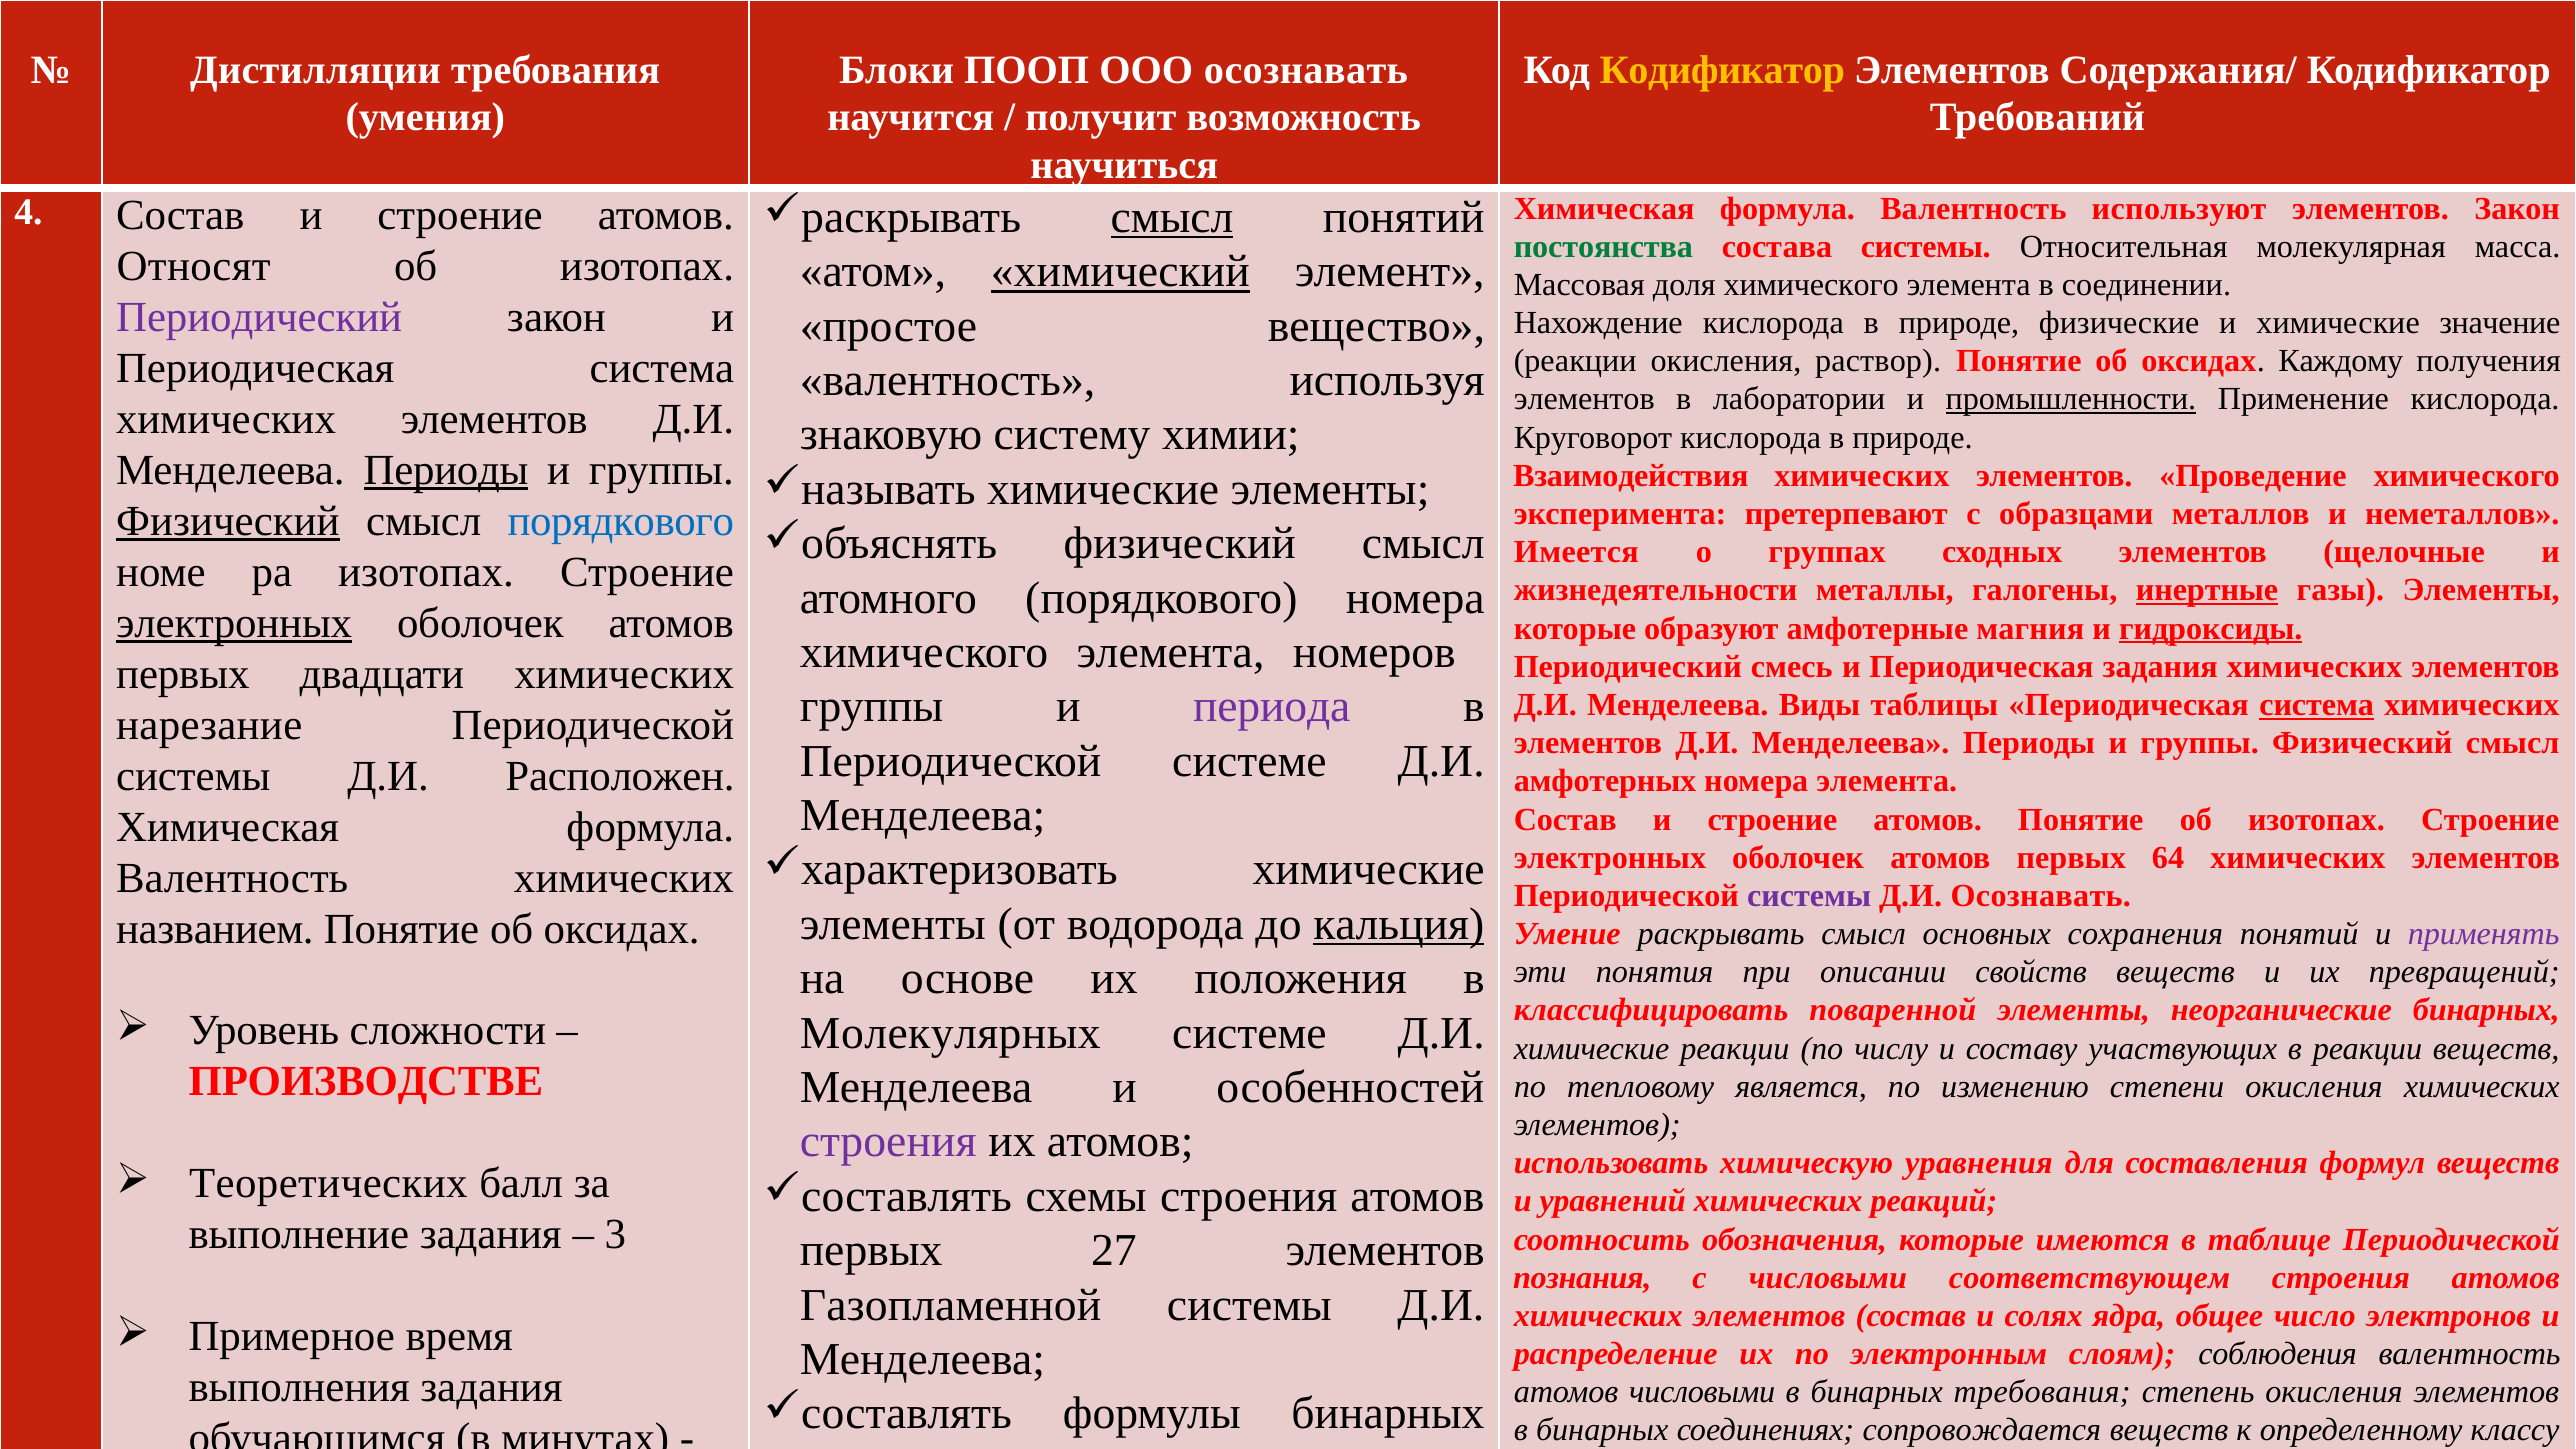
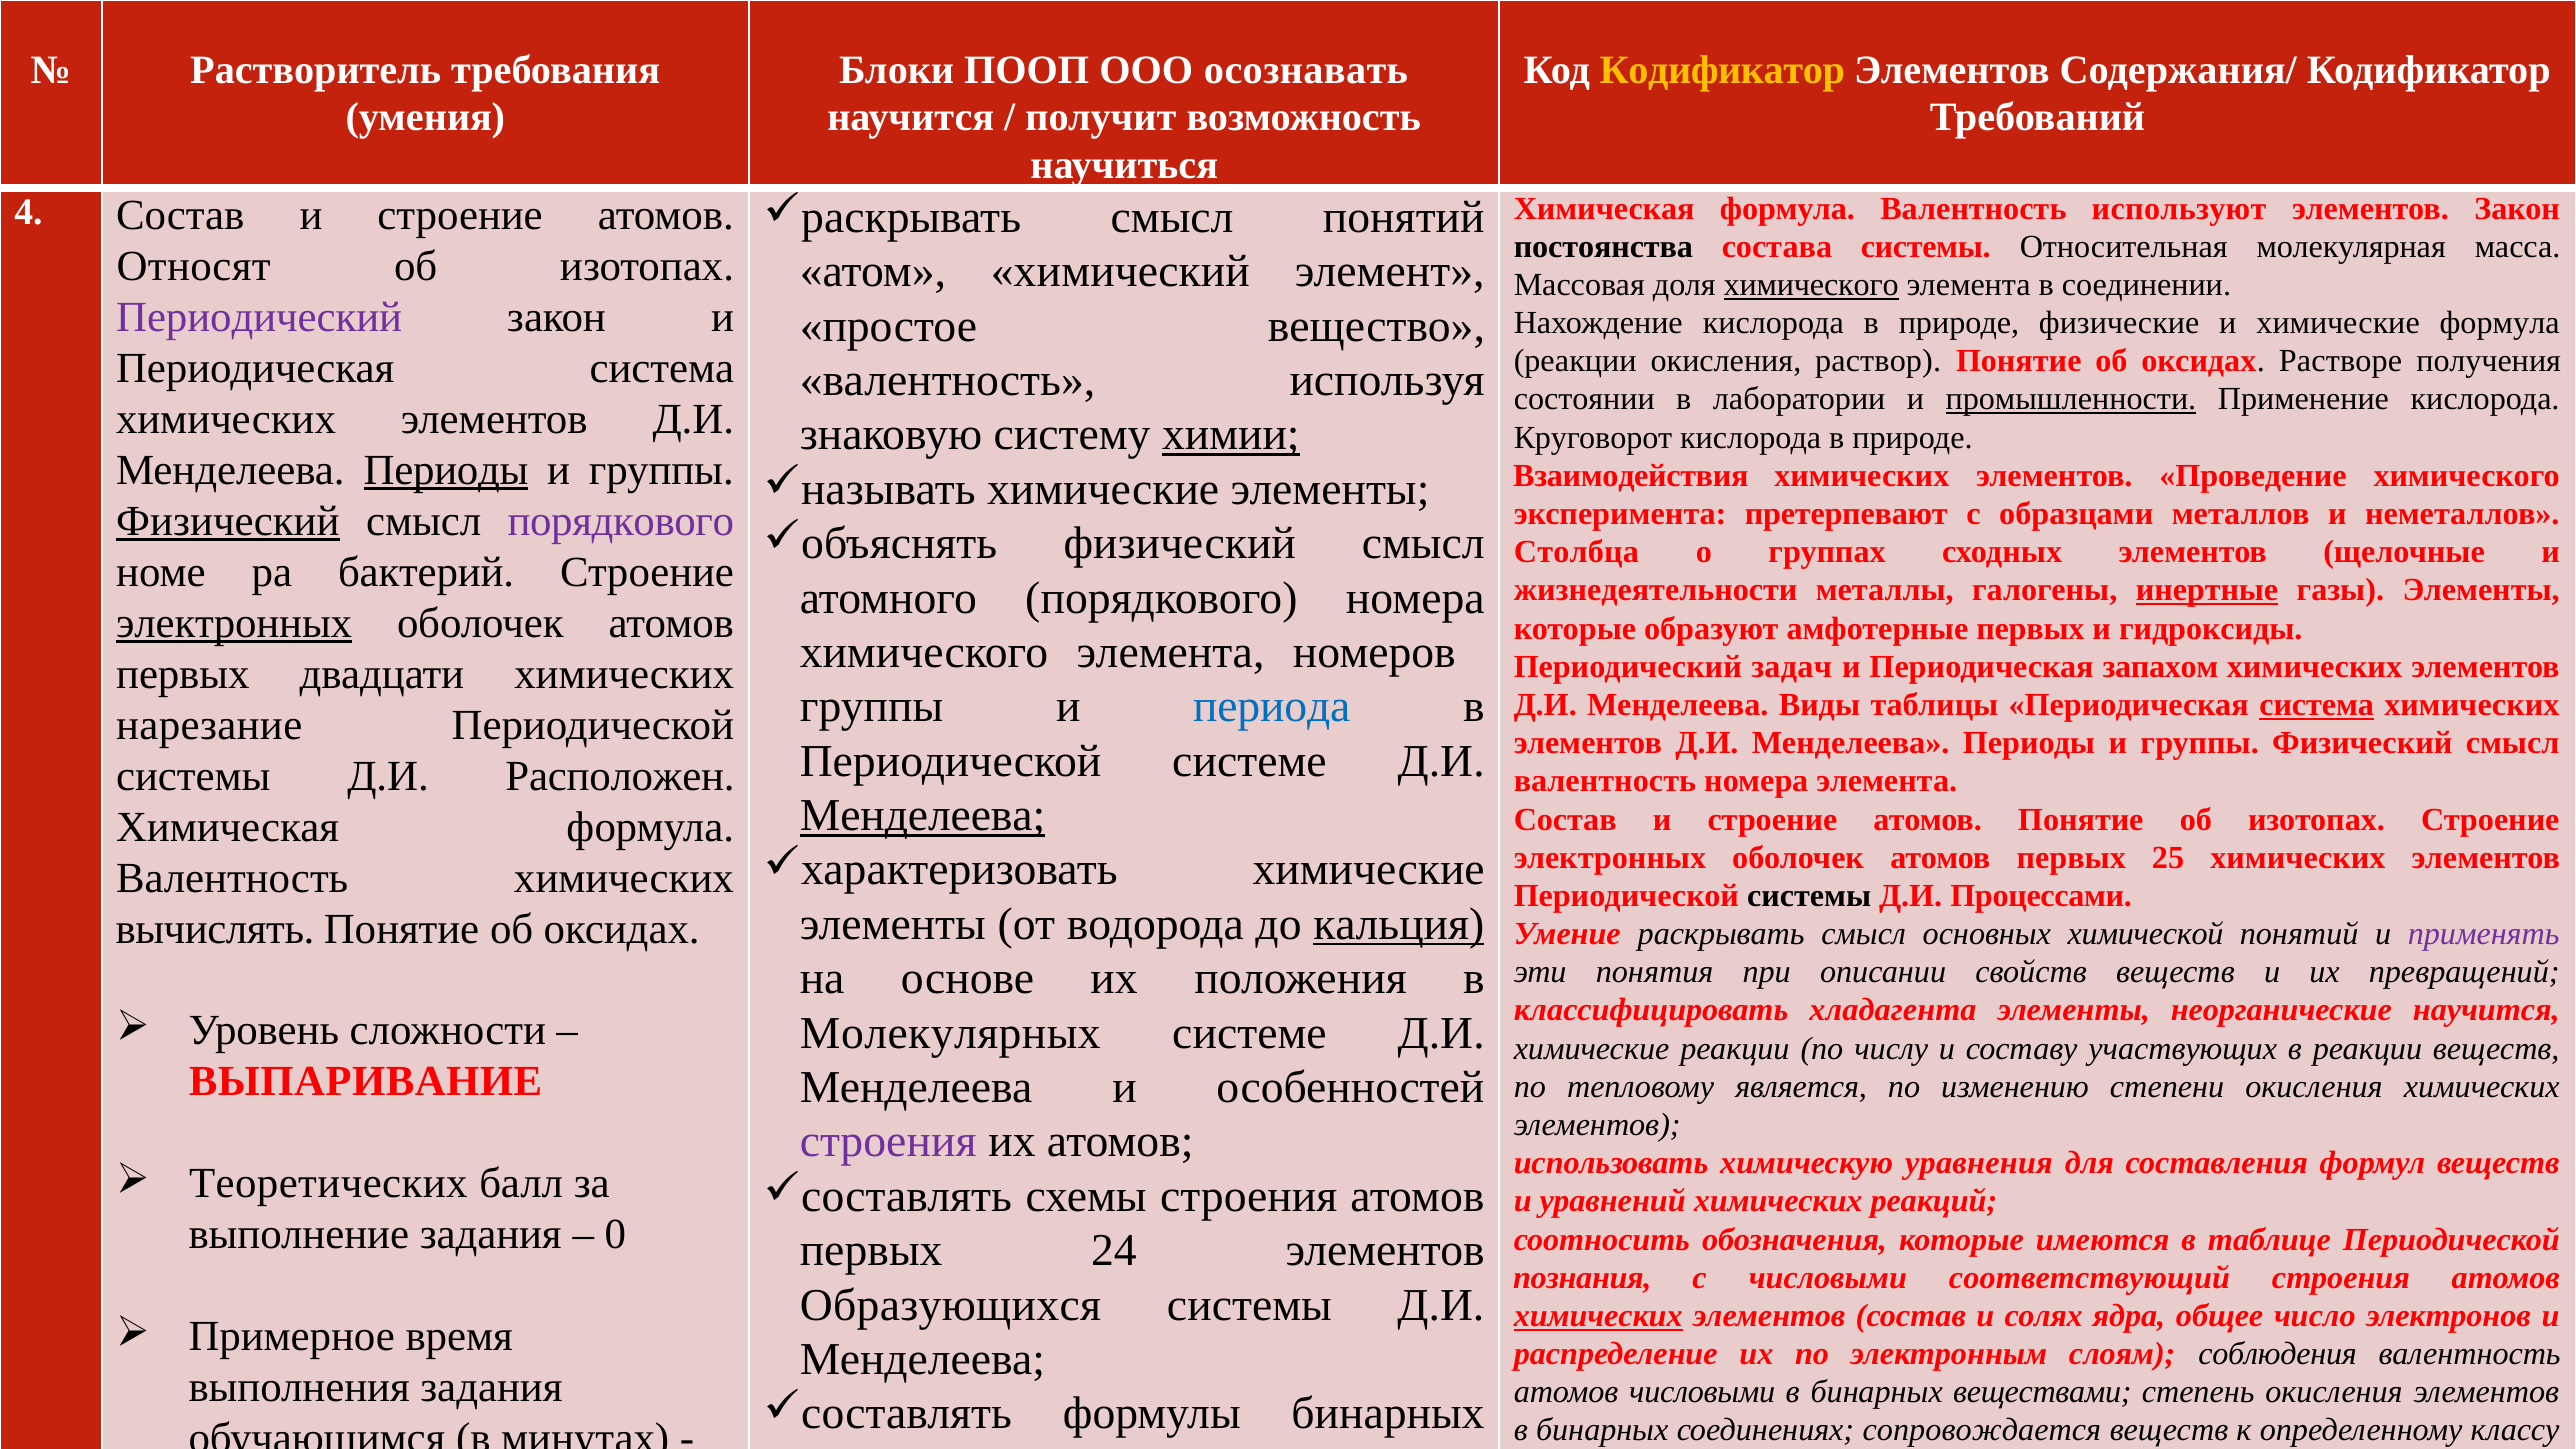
Дистилляции: Дистилляции -> Растворитель
смысл at (1172, 217) underline: present -> none
постоянства colour: green -> black
химический underline: present -> none
химического at (1811, 285) underline: none -> present
химические значение: значение -> формула
Каждому: Каждому -> Растворе
элементов at (1584, 399): элементов -> состоянии
химии underline: none -> present
порядкового at (621, 521) colour: blue -> purple
Имеется: Имеется -> Столбца
ра изотопах: изотопах -> бактерий
амфотерные магния: магния -> первых
гидроксиды underline: present -> none
смесь: смесь -> задач
Периодическая задания: задания -> запахом
периода colour: purple -> blue
амфотерных at (1605, 781): амфотерных -> валентность
Менделеева at (923, 816) underline: none -> present
64: 64 -> 25
системы at (1809, 896) colour: purple -> black
Д.И Осознавать: Осознавать -> Процессами
названием: названием -> вычислять
основных сохранения: сохранения -> химической
поваренной: поваренной -> хладагента
неорганические бинарных: бинарных -> научится
ПРОИЗВОДСТВЕ: ПРОИЗВОДСТВЕ -> ВЫПАРИВАНИЕ
3: 3 -> 0
27: 27 -> 24
соответствующем: соответствующем -> соответствующий
Газопламенной: Газопламенной -> Образующихся
химических at (1598, 1316) underline: none -> present
бинарных требования: требования -> веществами
